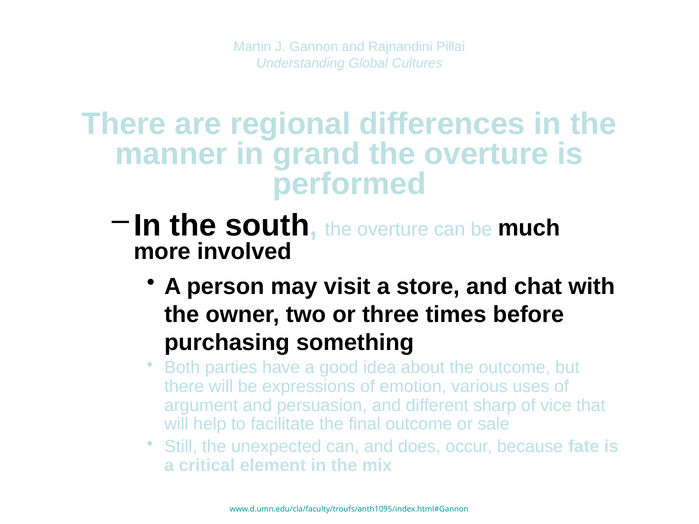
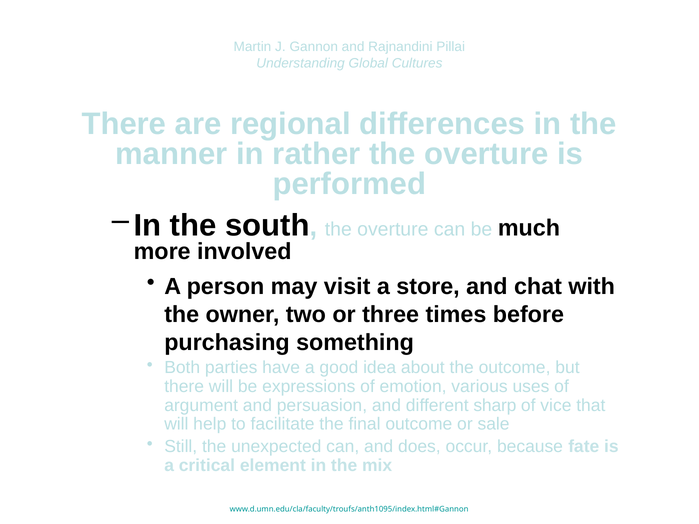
grand: grand -> rather
